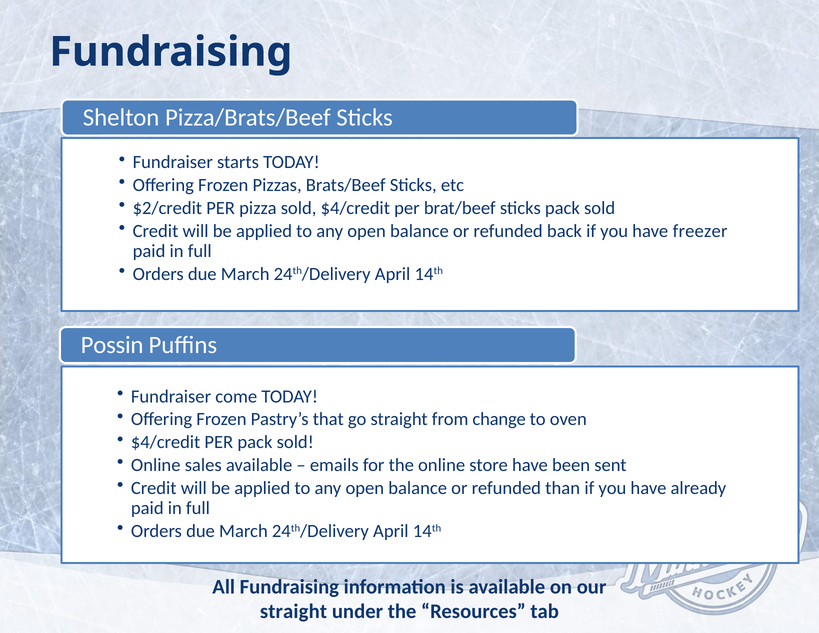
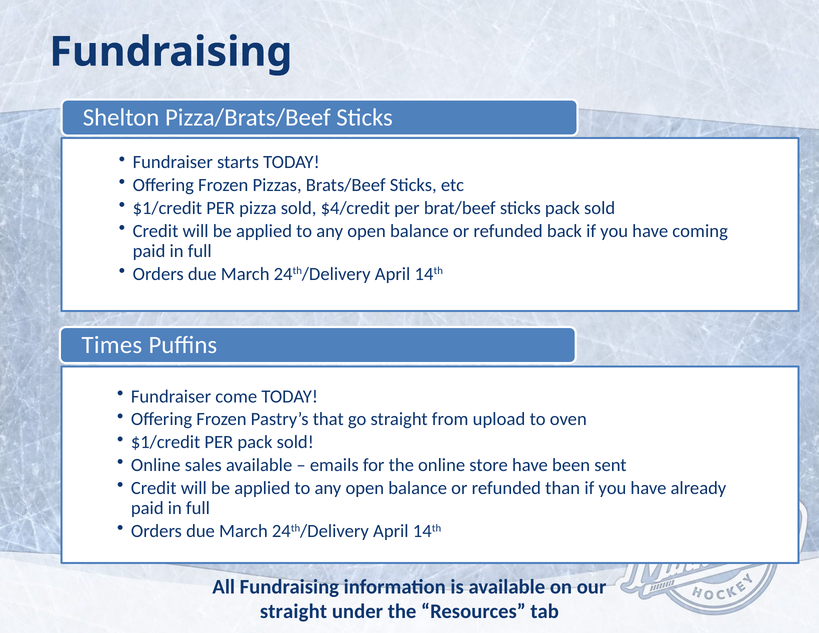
$2/credit at (167, 208): $2/credit -> $1/credit
freezer: freezer -> coming
Possin: Possin -> Times
change: change -> upload
$4/credit at (166, 442): $4/credit -> $1/credit
